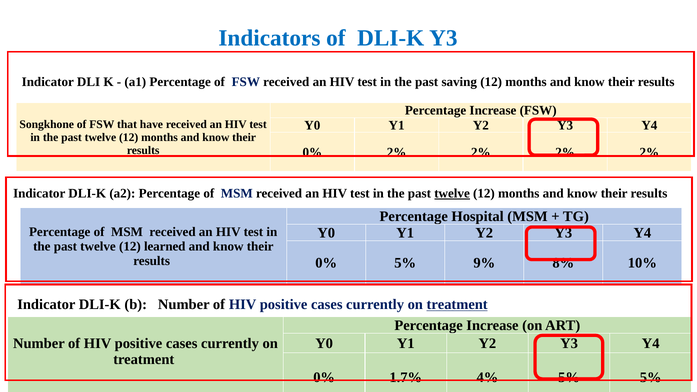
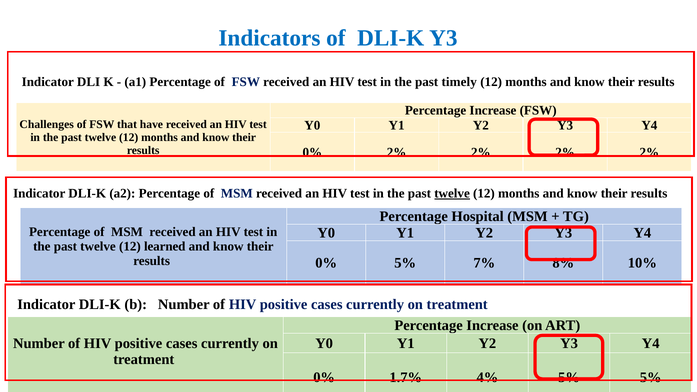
saving: saving -> timely
Songkhone: Songkhone -> Challenges
9%: 9% -> 7%
treatment at (457, 305) underline: present -> none
